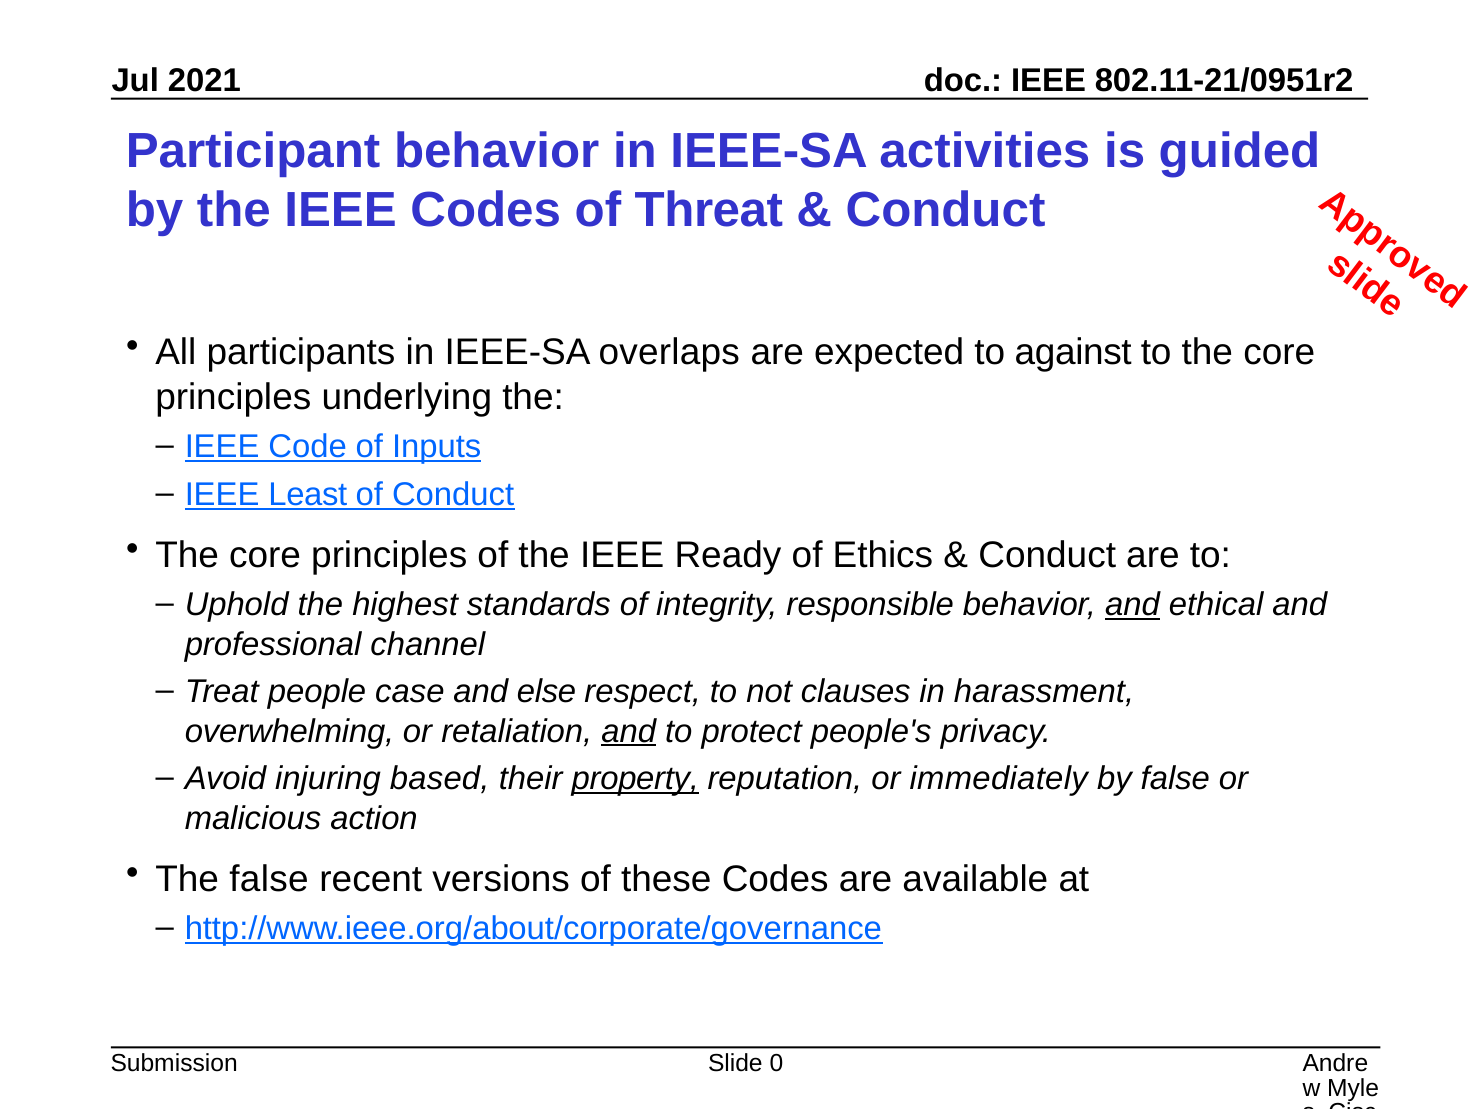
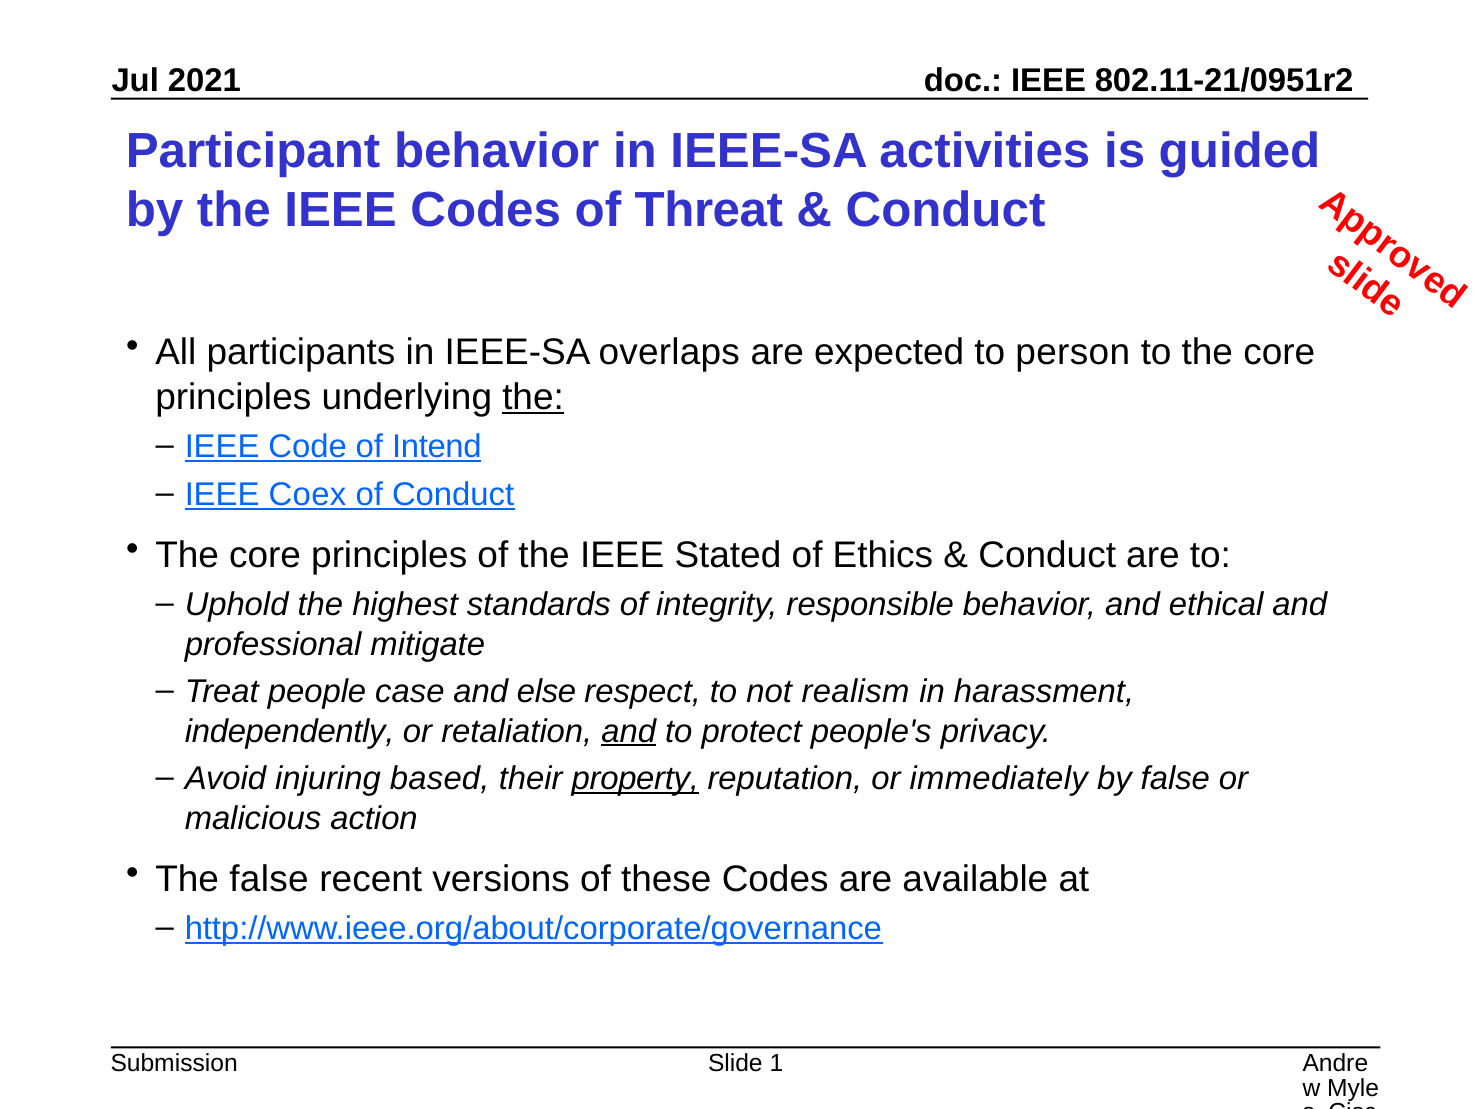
against: against -> person
the at (533, 397) underline: none -> present
Inputs: Inputs -> Intend
Least: Least -> Coex
Ready: Ready -> Stated
and at (1132, 605) underline: present -> none
channel: channel -> mitigate
clauses: clauses -> realism
overwhelming: overwhelming -> independently
0: 0 -> 1
